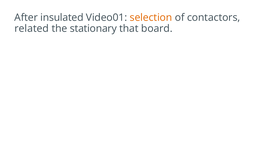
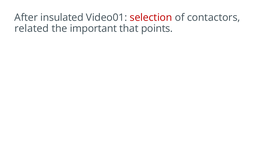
selection colour: orange -> red
stationary: stationary -> important
board: board -> points
